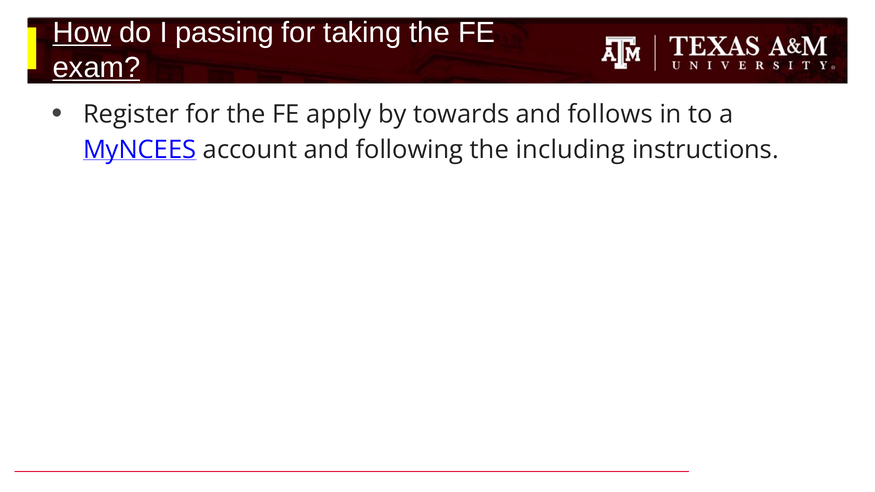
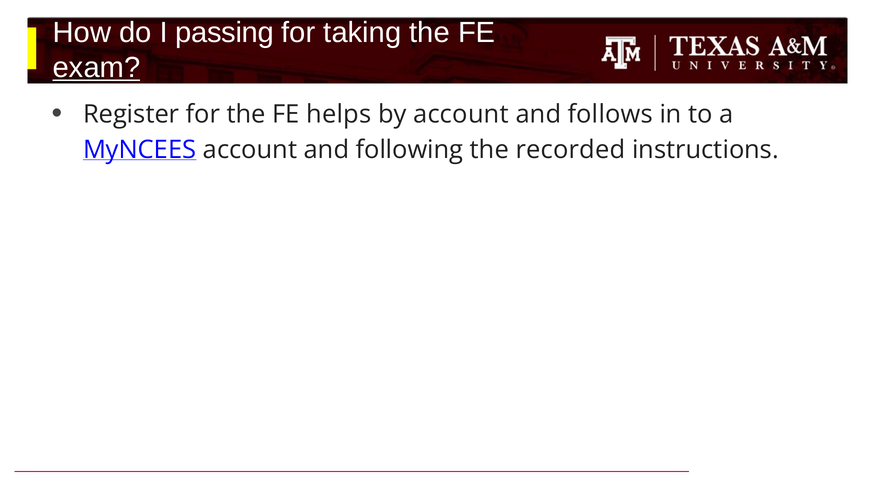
How underline: present -> none
apply: apply -> helps
by towards: towards -> account
including: including -> recorded
